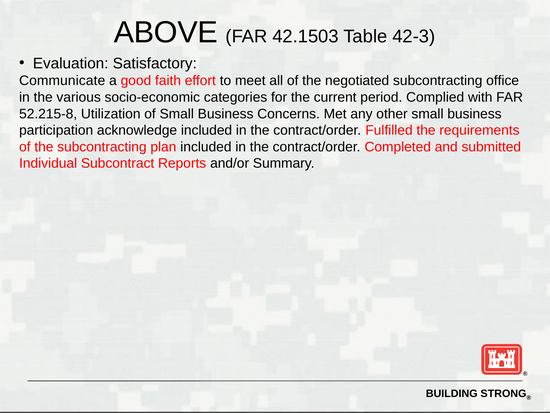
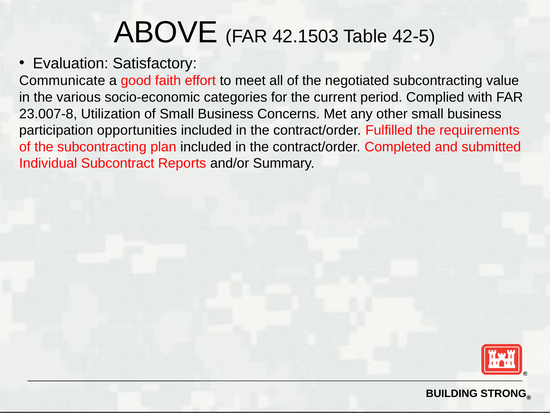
42-3: 42-3 -> 42-5
office: office -> value
52.215-8: 52.215-8 -> 23.007-8
acknowledge: acknowledge -> opportunities
